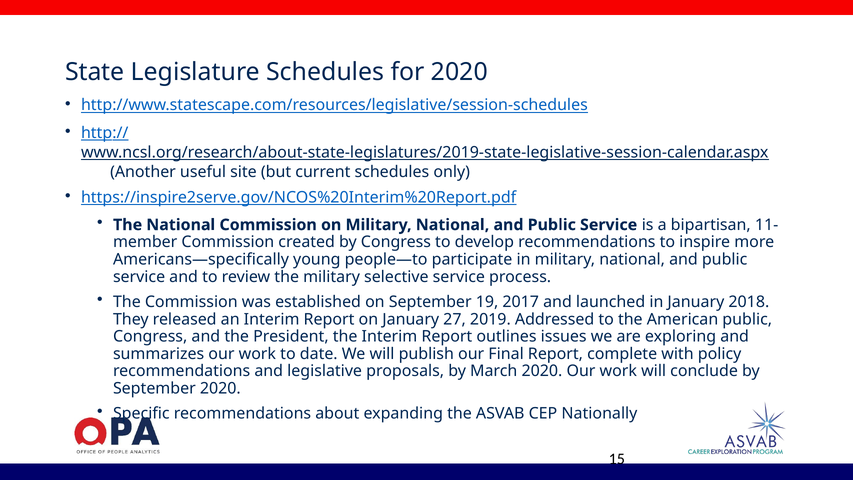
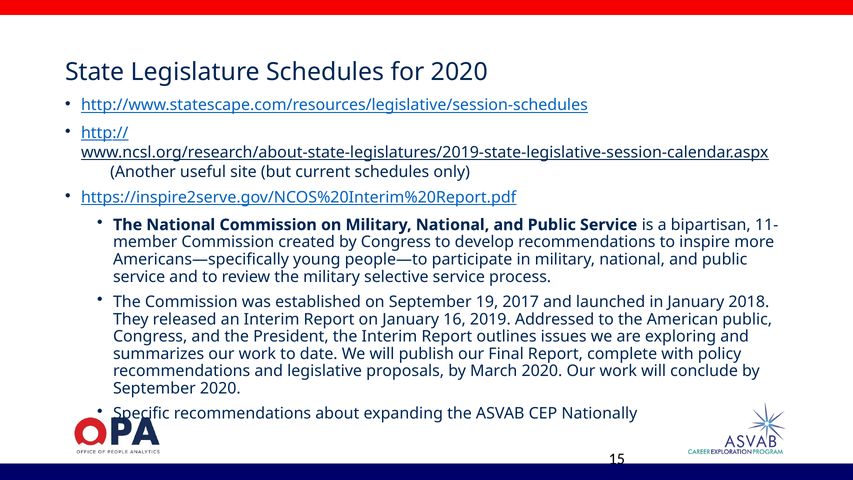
27: 27 -> 16
